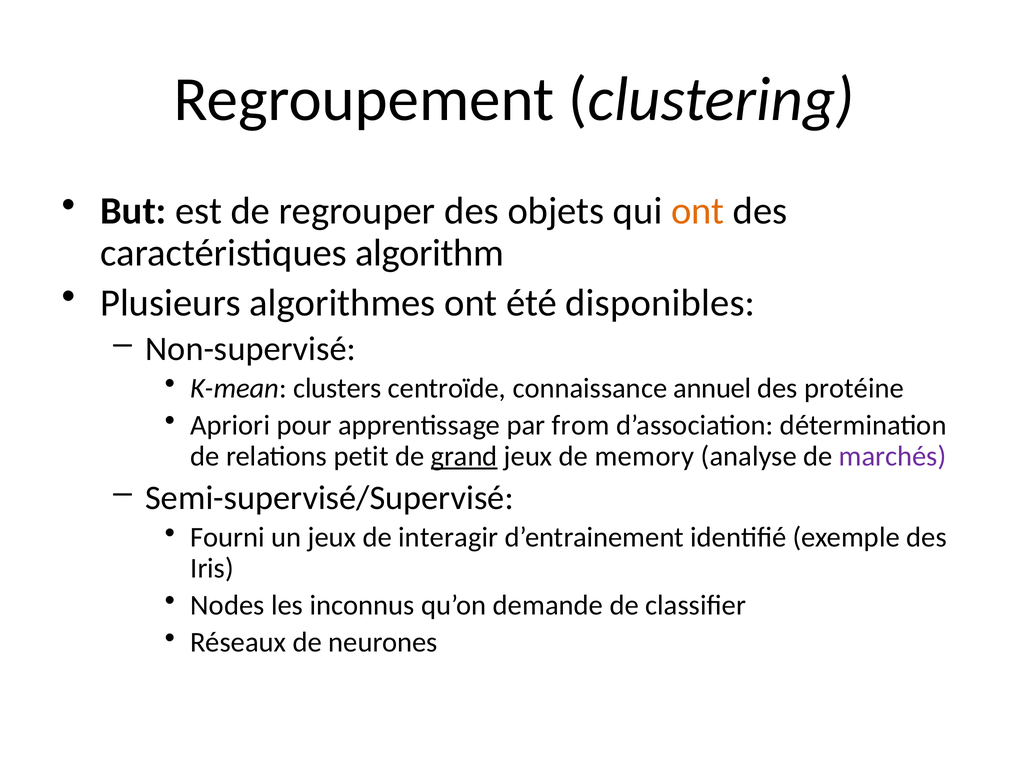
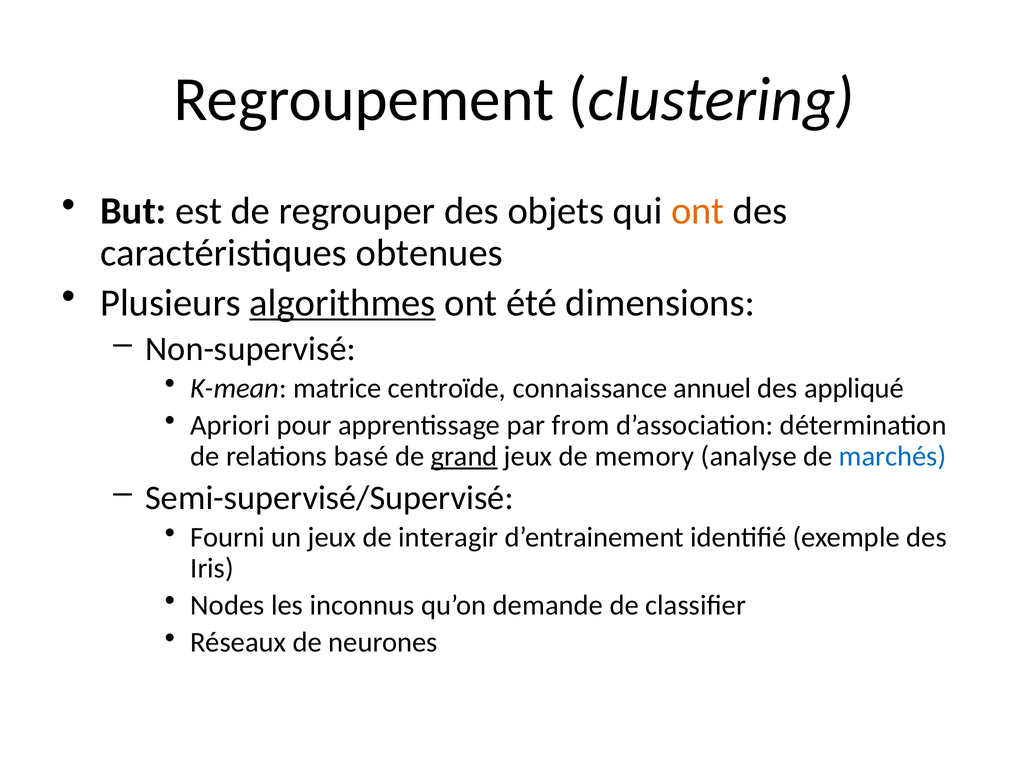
algorithm: algorithm -> obtenues
algorithmes underline: none -> present
disponibles: disponibles -> dimensions
clusters: clusters -> matrice
protéine: protéine -> appliqué
petit: petit -> basé
marchés colour: purple -> blue
